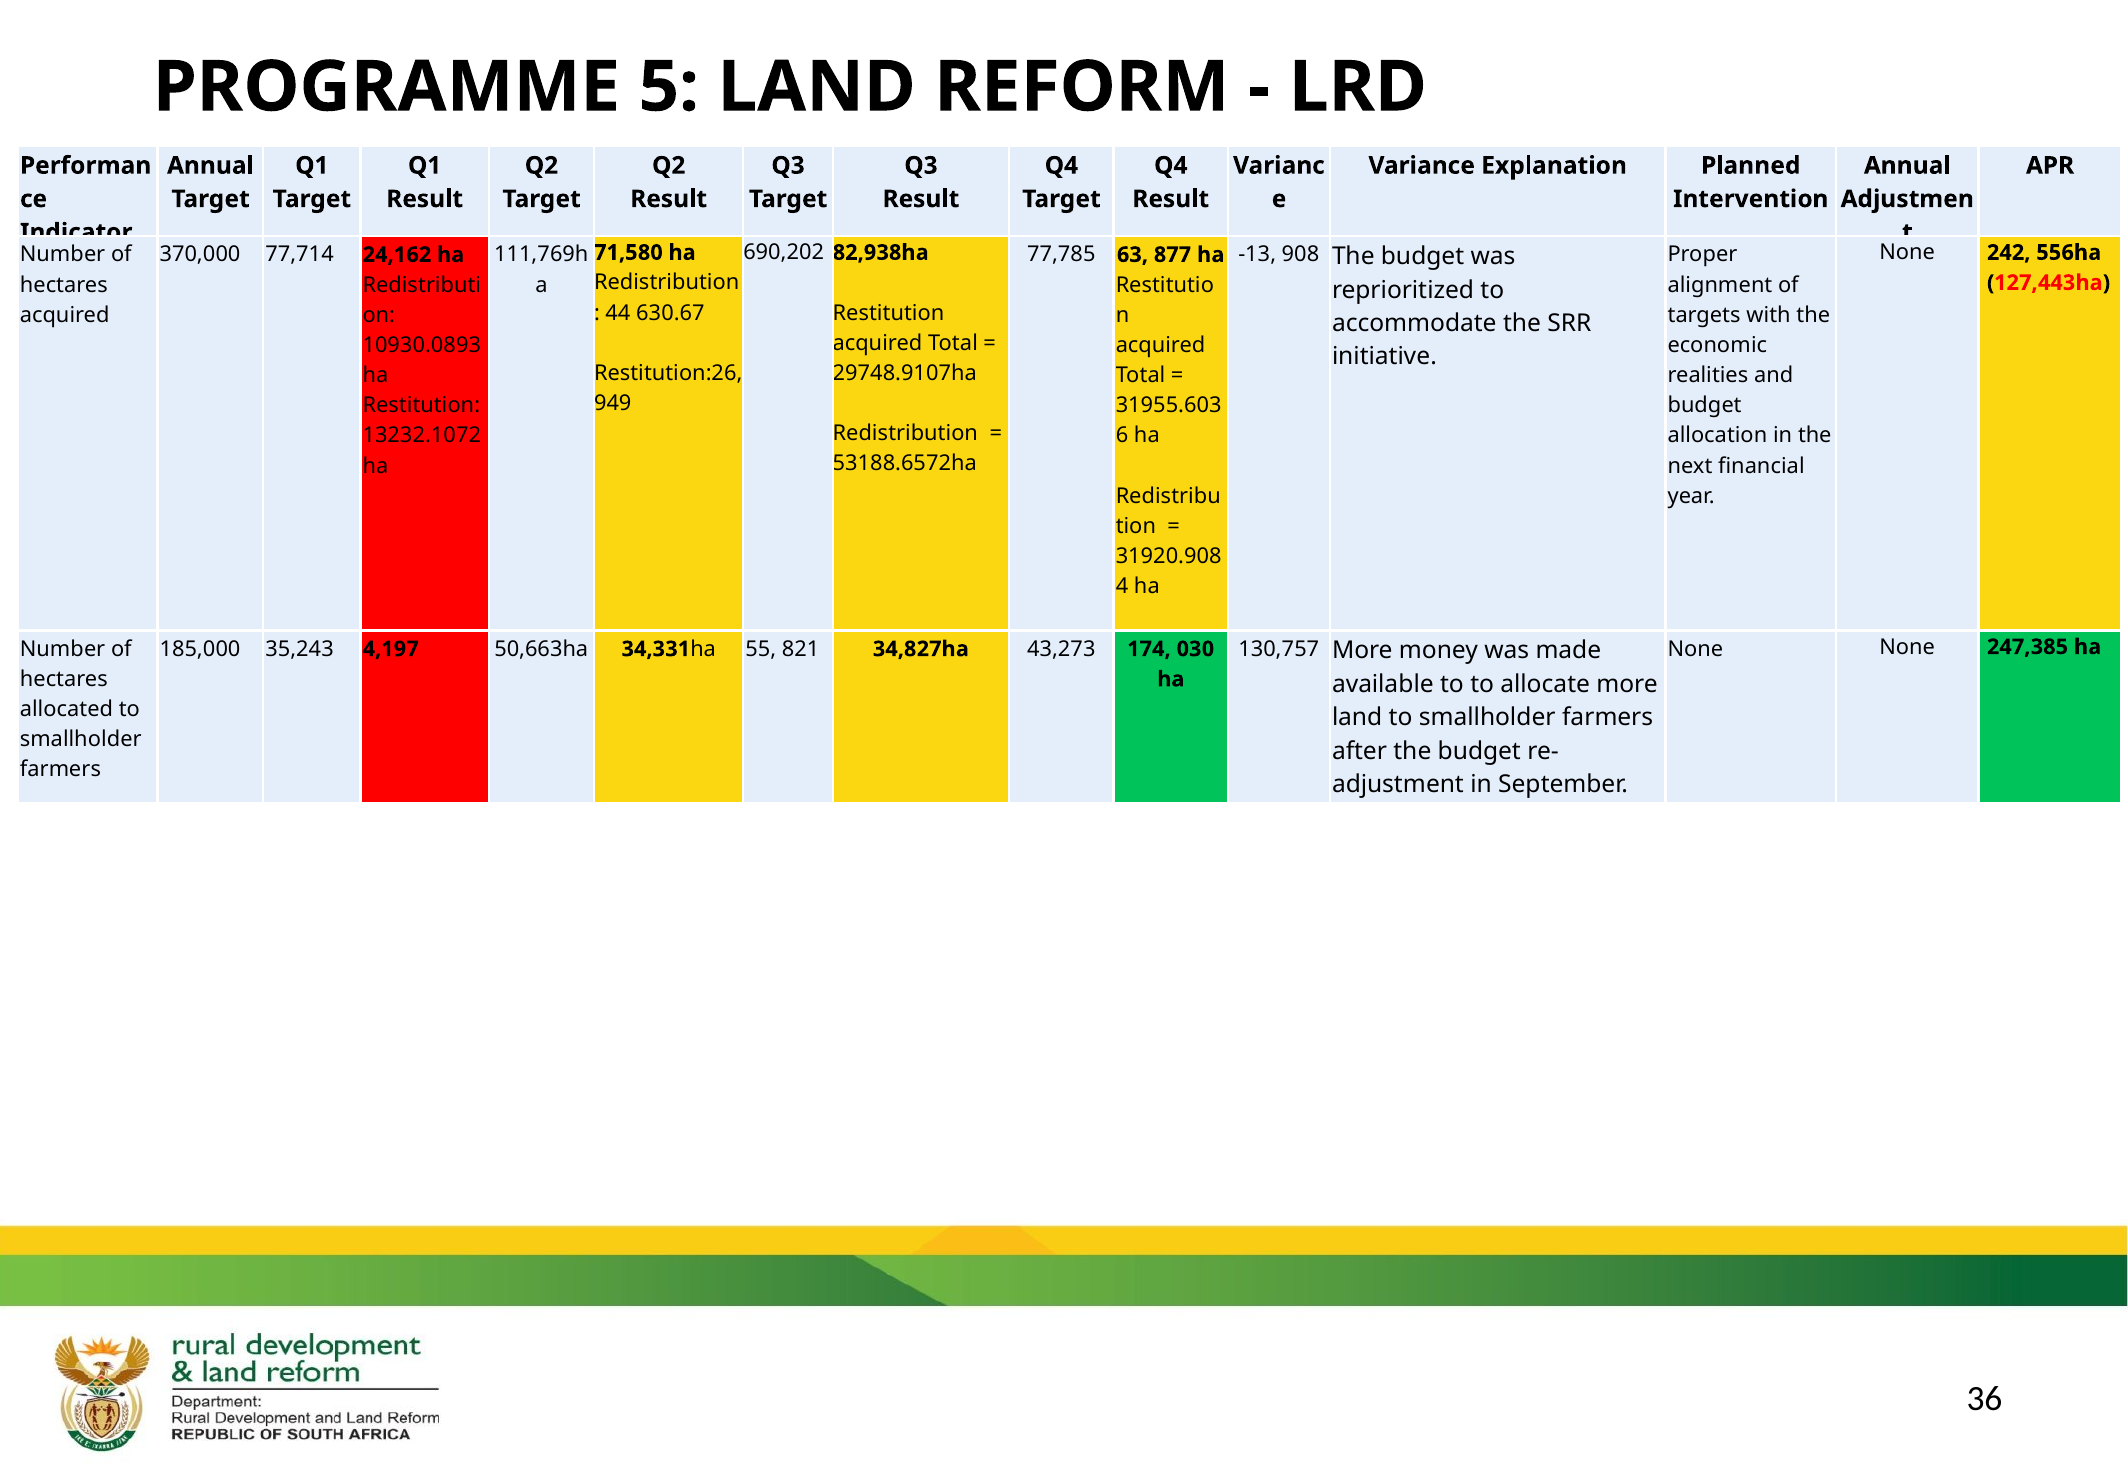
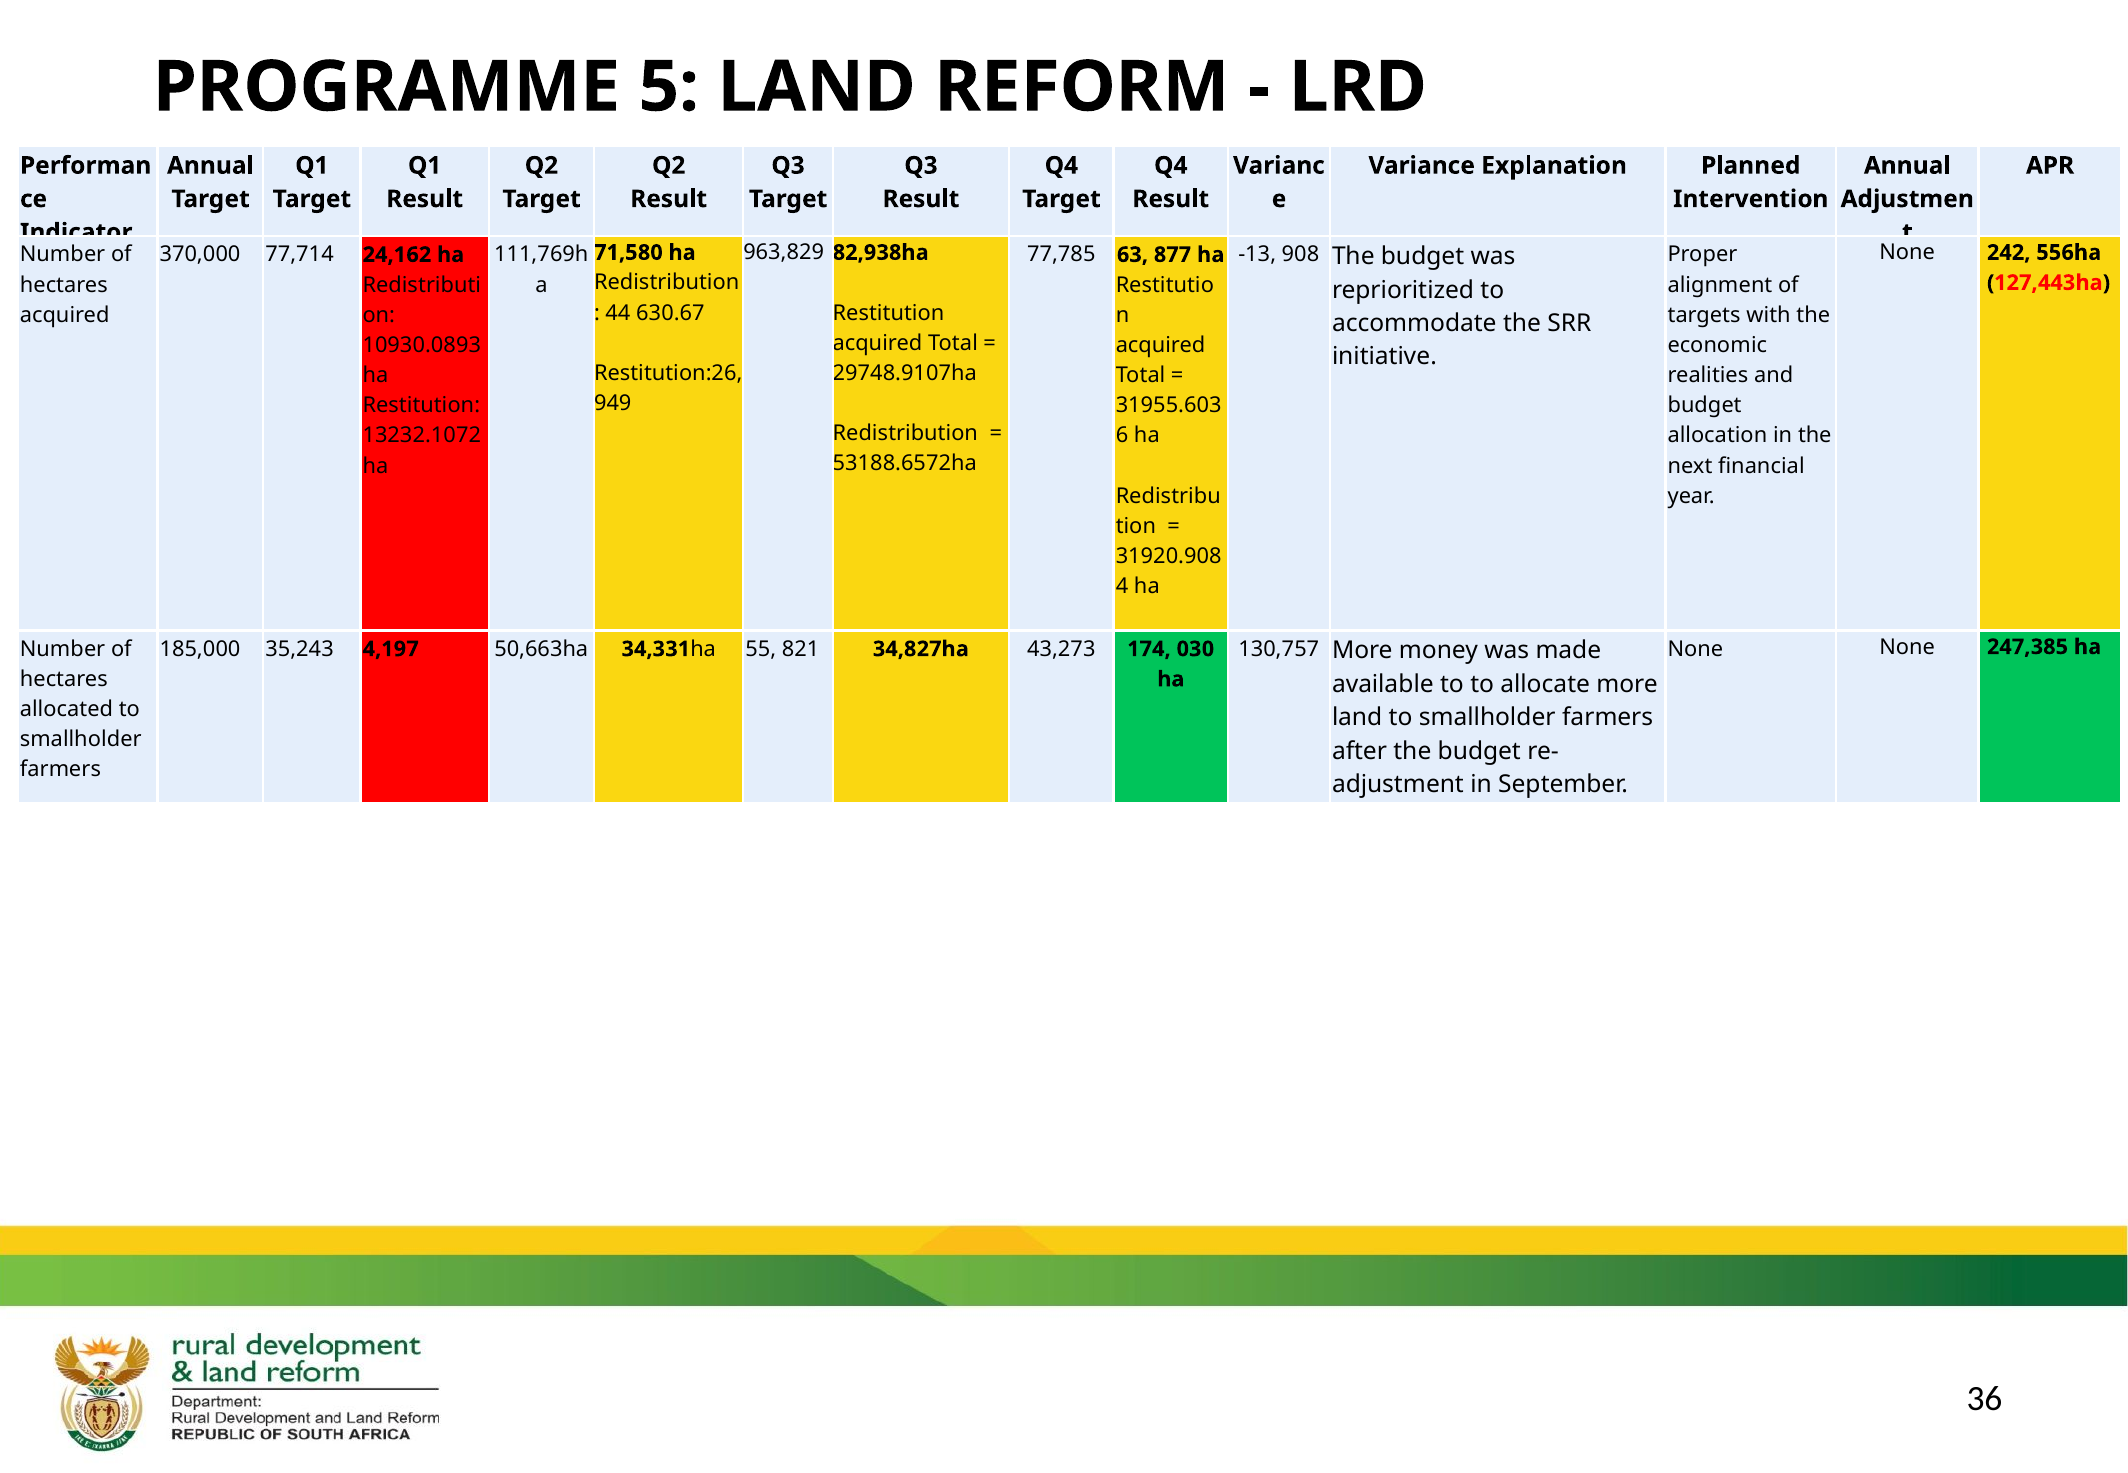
690,202: 690,202 -> 963,829
